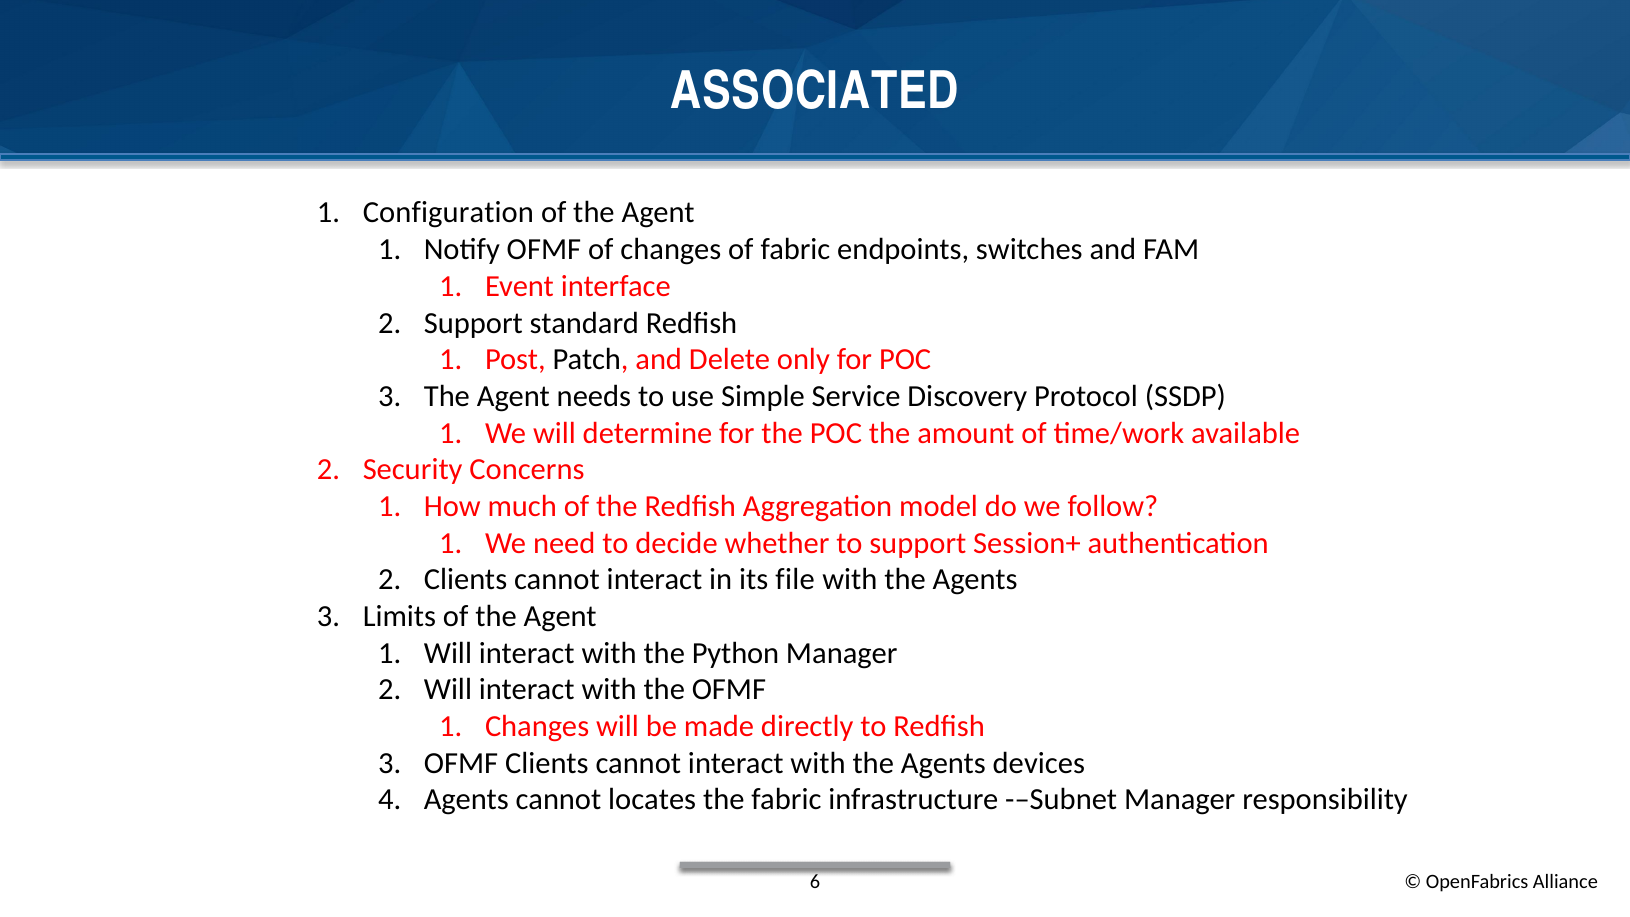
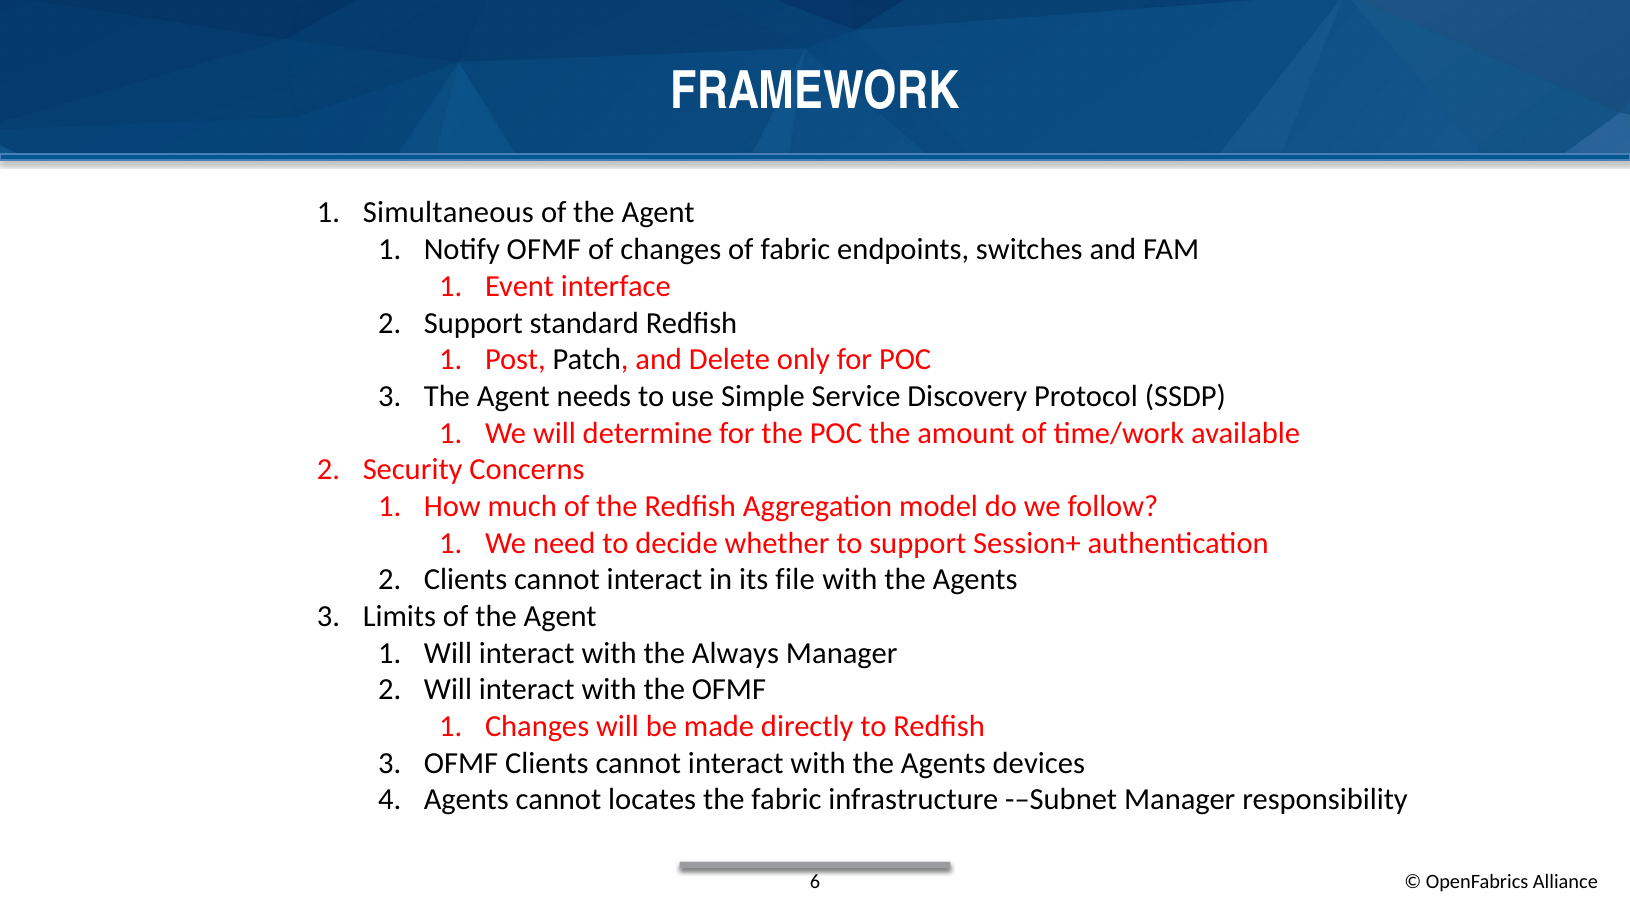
ASSOCIATED: ASSOCIATED -> FRAMEWORK
Configuration: Configuration -> Simultaneous
Python: Python -> Always
